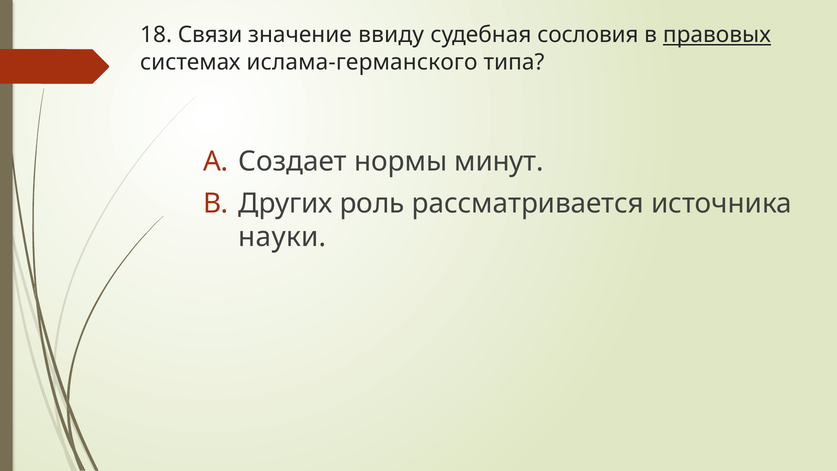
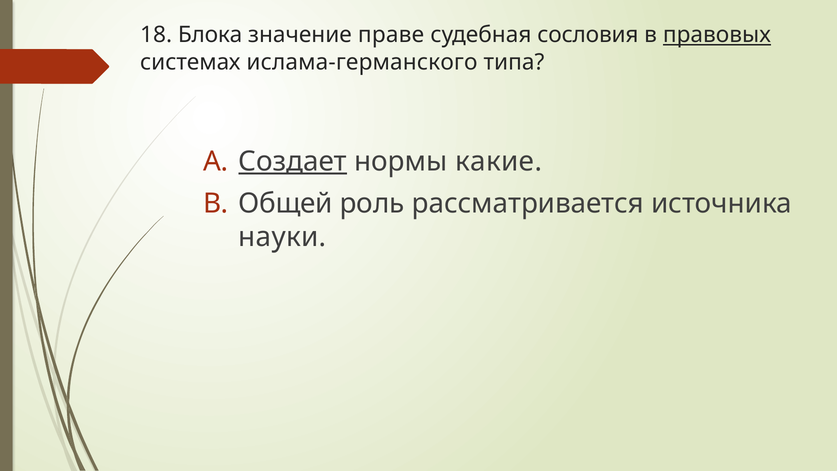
Связи: Связи -> Блока
ввиду: ввиду -> праве
Создает underline: none -> present
минут: минут -> какие
Других: Других -> Общей
